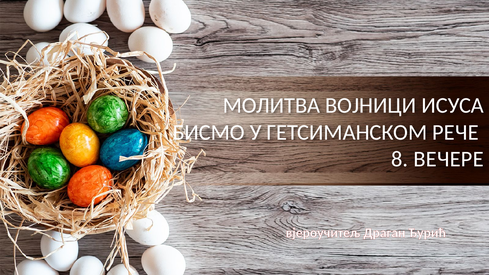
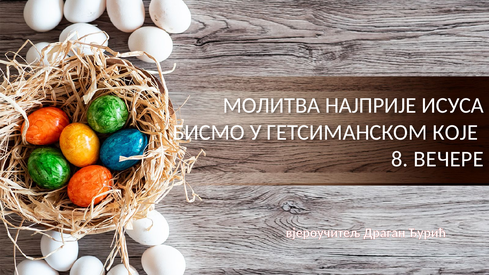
ВОЈНИЦИ: ВОЈНИЦИ -> НАЈПРИЈЕ
РЕЧЕ: РЕЧЕ -> КОЈЕ
